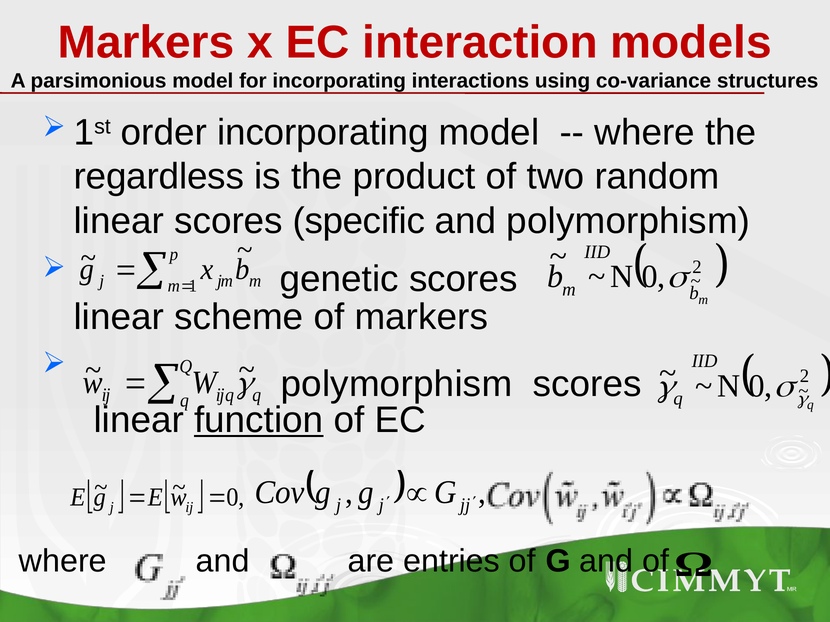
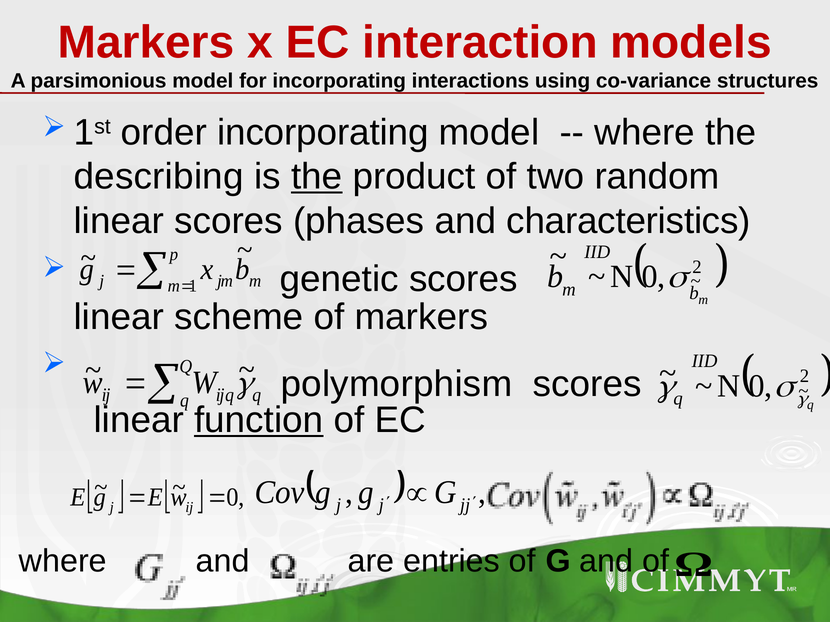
regardless: regardless -> describing
the at (317, 177) underline: none -> present
specific: specific -> phases
and polymorphism: polymorphism -> characteristics
